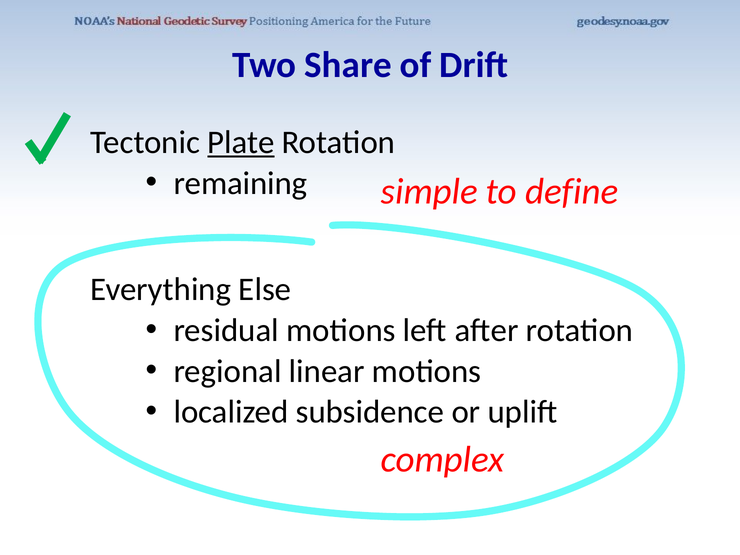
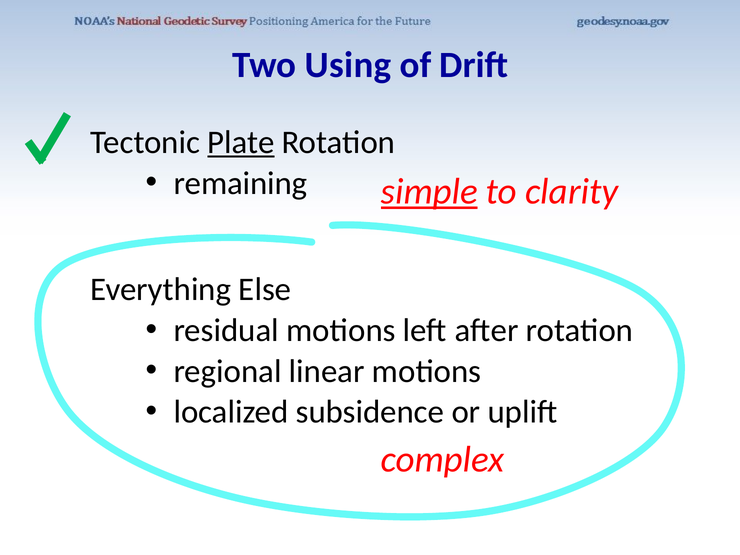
Share: Share -> Using
simple underline: none -> present
define: define -> clarity
